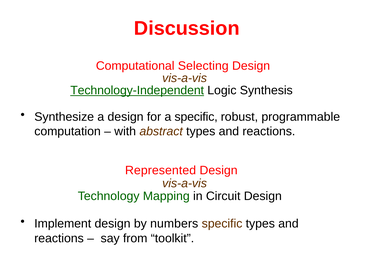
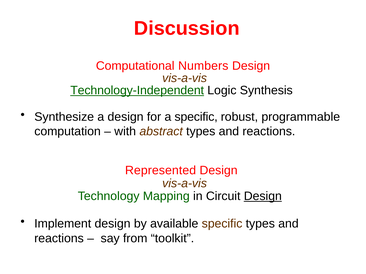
Selecting: Selecting -> Numbers
Design at (263, 197) underline: none -> present
numbers: numbers -> available
